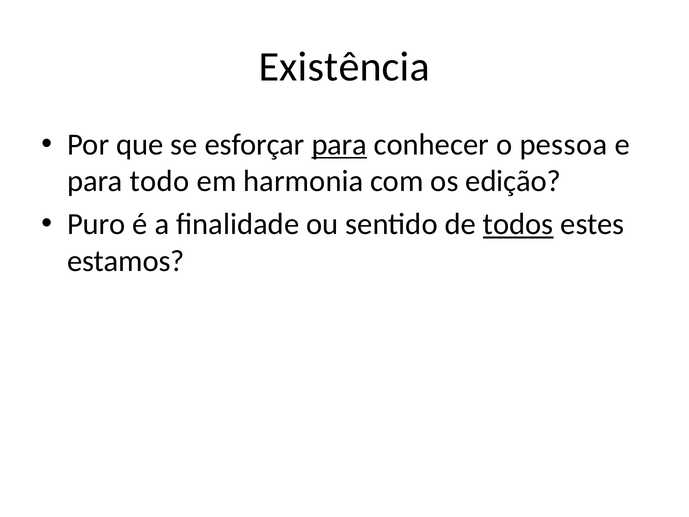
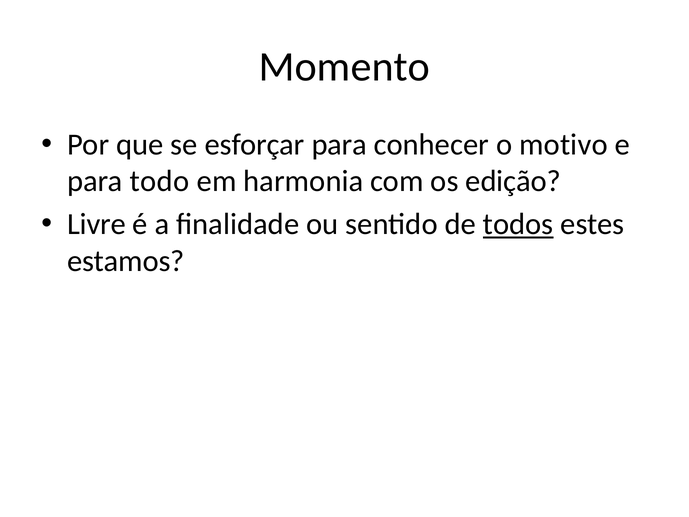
Existência: Existência -> Momento
para at (339, 145) underline: present -> none
pessoa: pessoa -> motivo
Puro: Puro -> Livre
